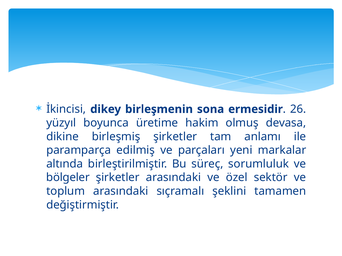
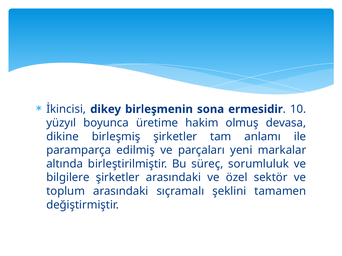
26: 26 -> 10
bölgeler: bölgeler -> bilgilere
